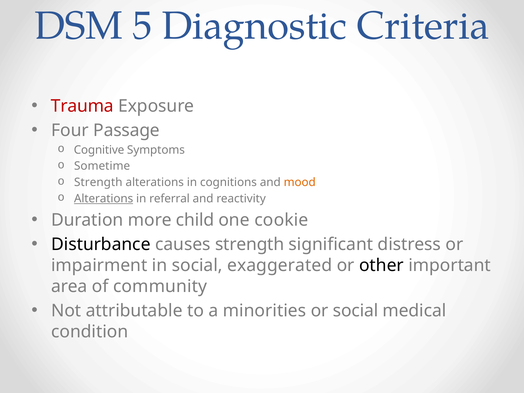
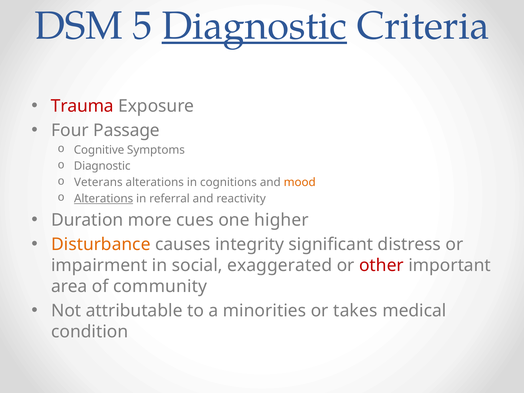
Diagnostic at (254, 26) underline: none -> present
Sometime at (102, 166): Sometime -> Diagnostic
Strength at (98, 182): Strength -> Veterans
child: child -> cues
cookie: cookie -> higher
Disturbance colour: black -> orange
causes strength: strength -> integrity
other colour: black -> red
or social: social -> takes
